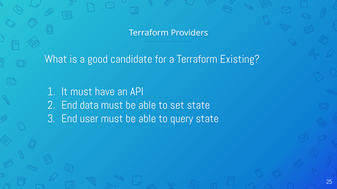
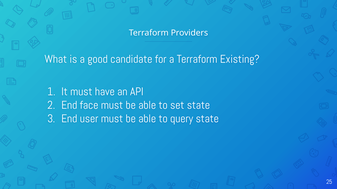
data: data -> face
